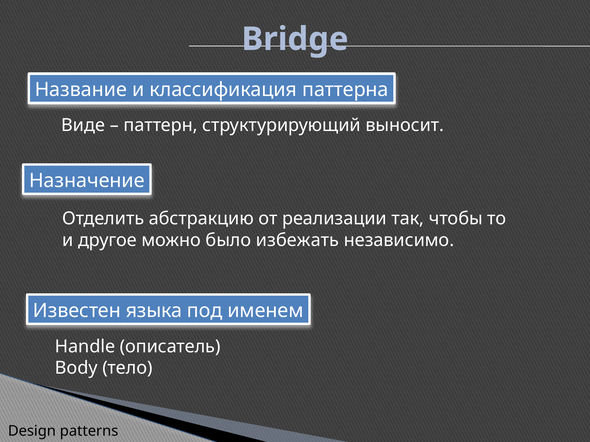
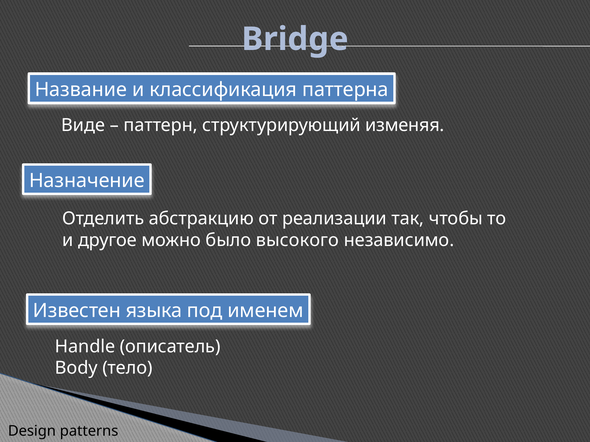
выносит: выносит -> изменяя
избежать: избежать -> высокого
